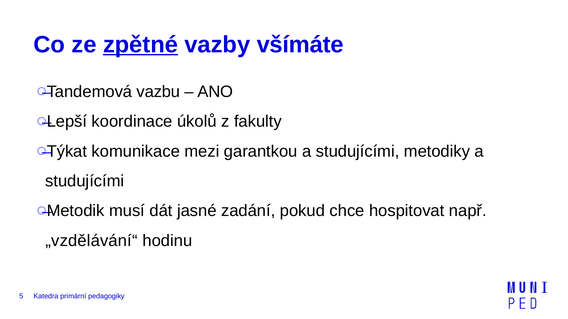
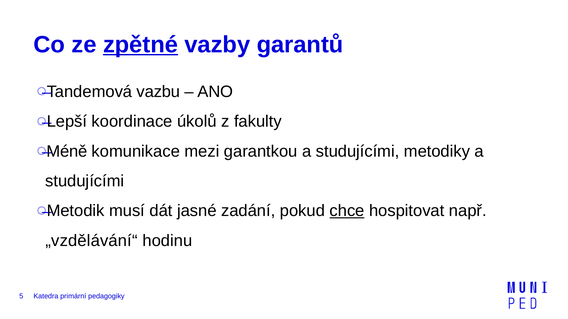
všímáte: všímáte -> garantů
Týkat: Týkat -> Méně
chce underline: none -> present
